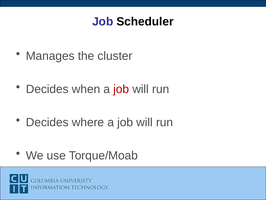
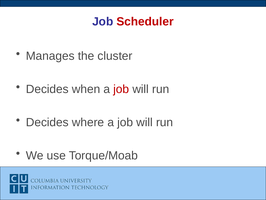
Scheduler colour: black -> red
